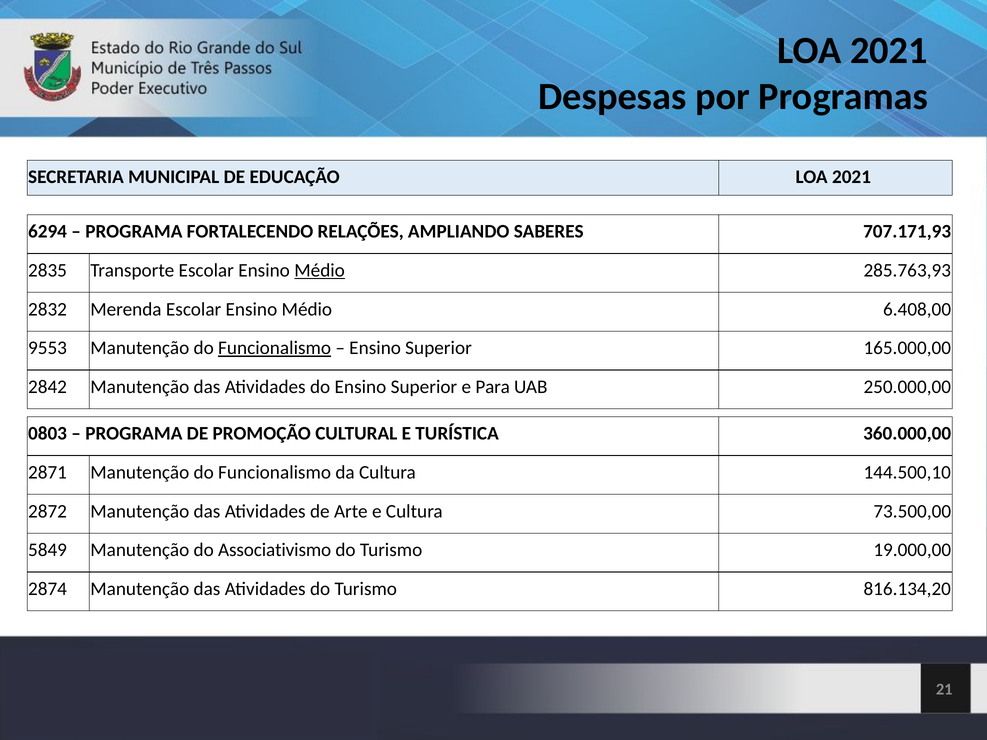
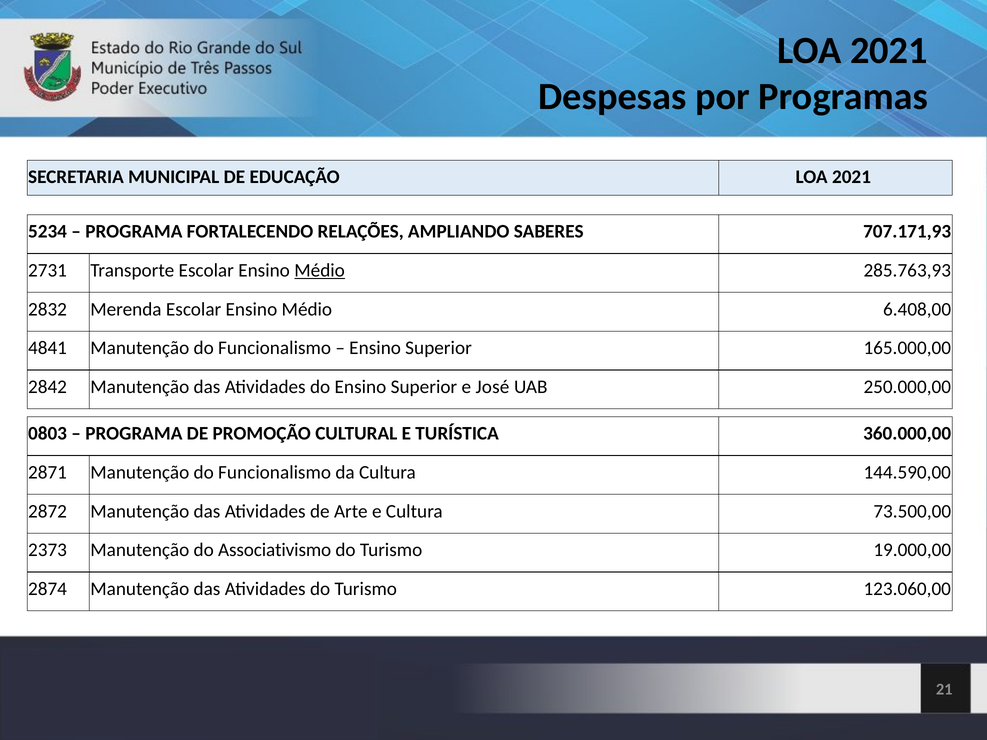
6294: 6294 -> 5234
2835: 2835 -> 2731
9553: 9553 -> 4841
Funcionalismo at (275, 348) underline: present -> none
Para: Para -> José
144.500,10: 144.500,10 -> 144.590,00
5849: 5849 -> 2373
816.134,20: 816.134,20 -> 123.060,00
